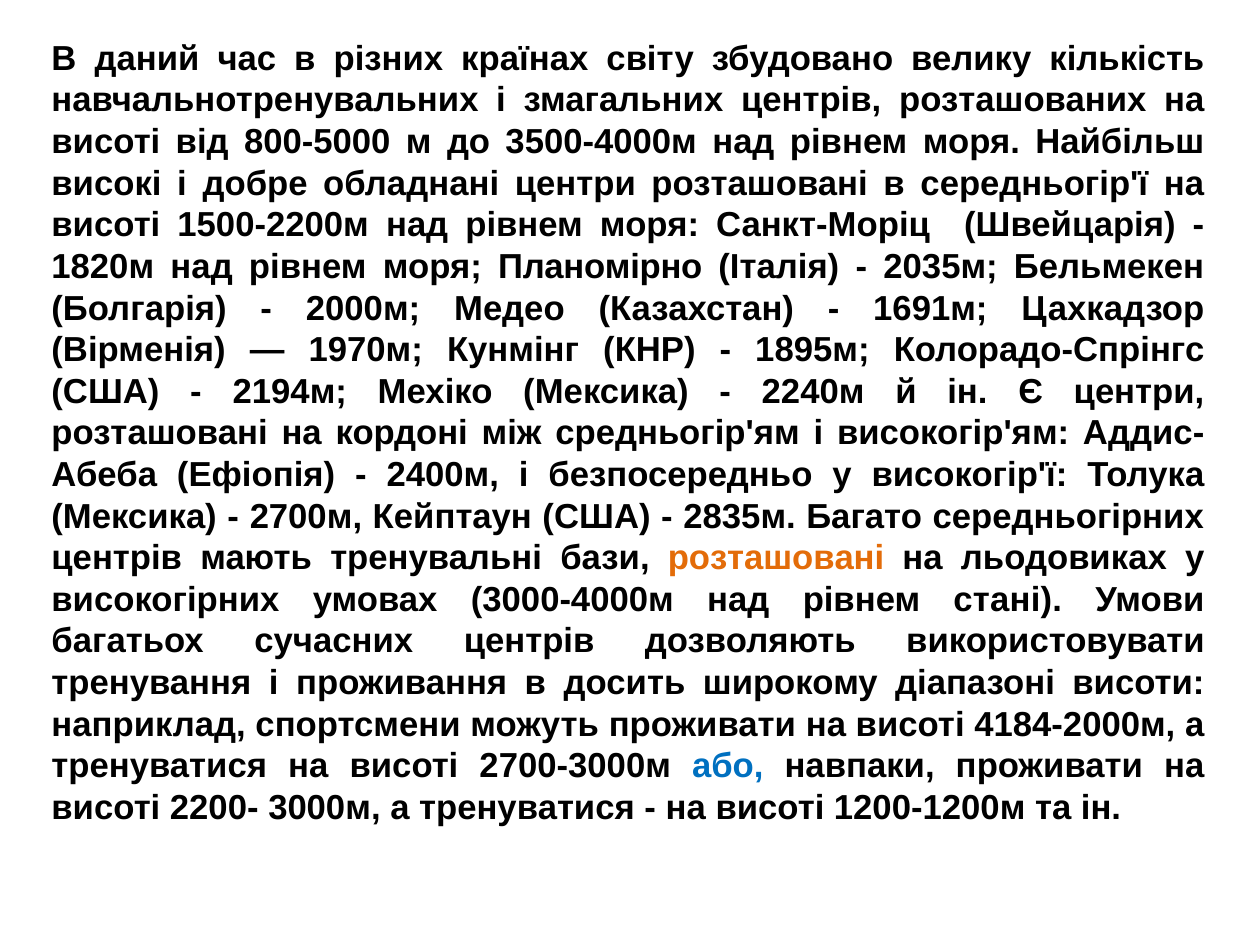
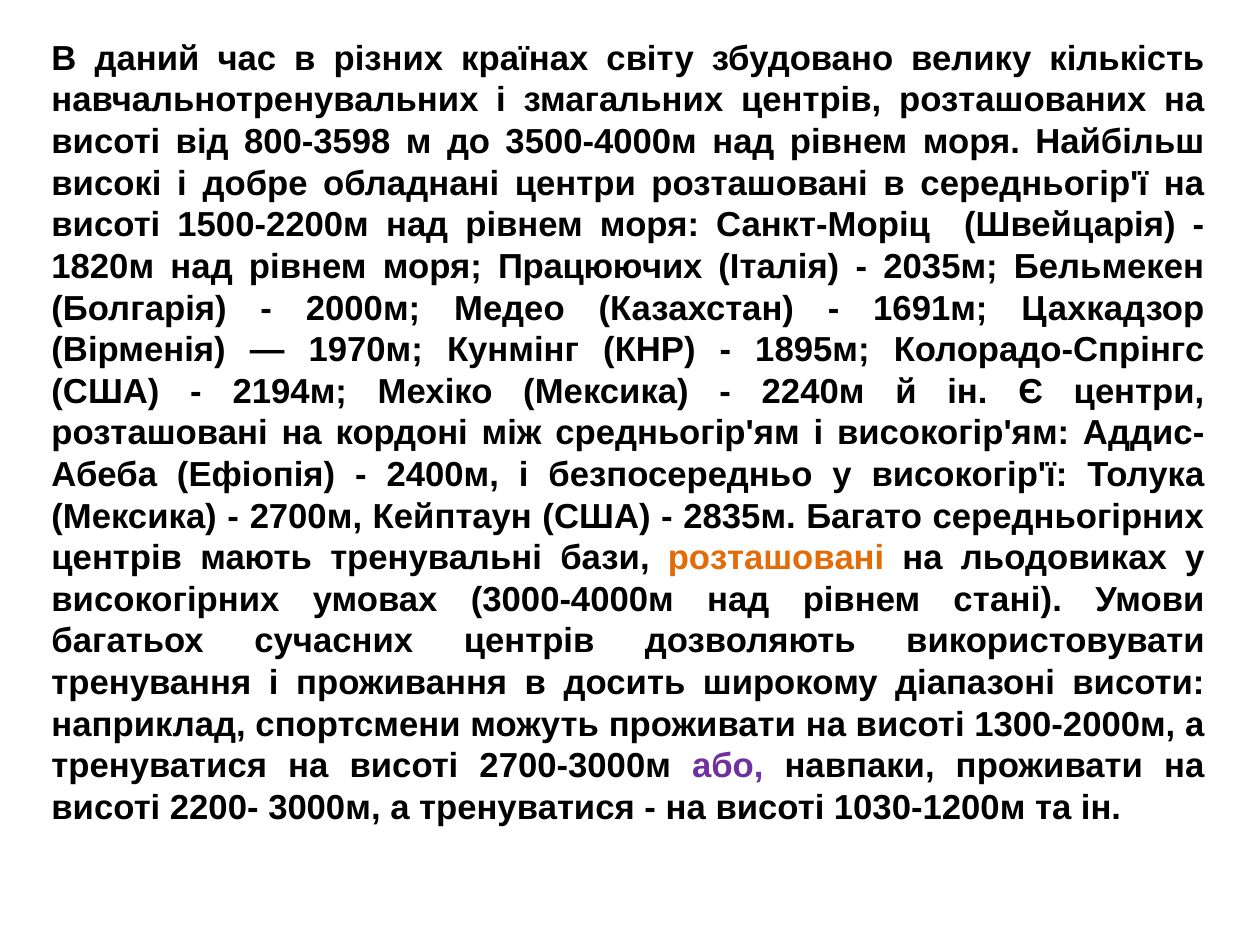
800-5000: 800-5000 -> 800-3598
Планомірно: Планомірно -> Працюючих
4184-2000м: 4184-2000м -> 1300-2000м
або colour: blue -> purple
1200-1200м: 1200-1200м -> 1030-1200м
